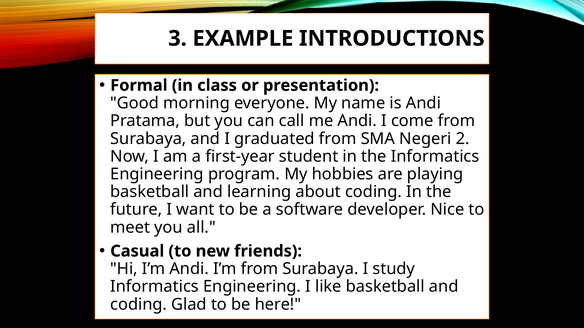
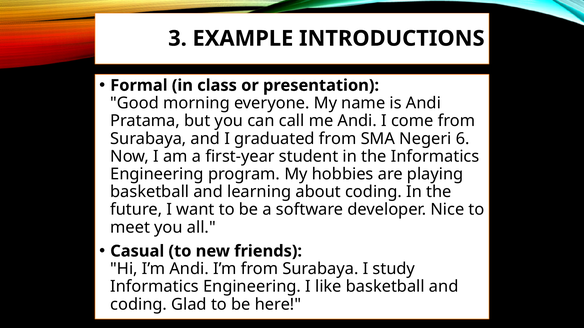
2: 2 -> 6
